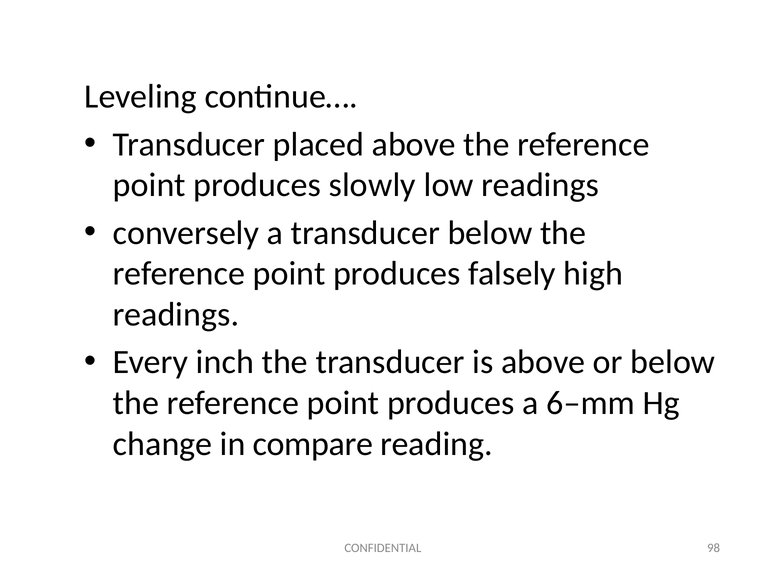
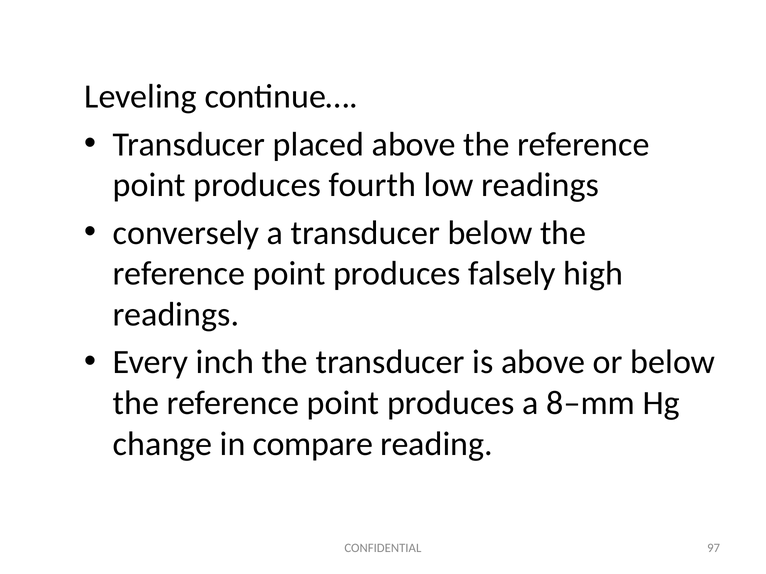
slowly: slowly -> fourth
6–mm: 6–mm -> 8–mm
98: 98 -> 97
